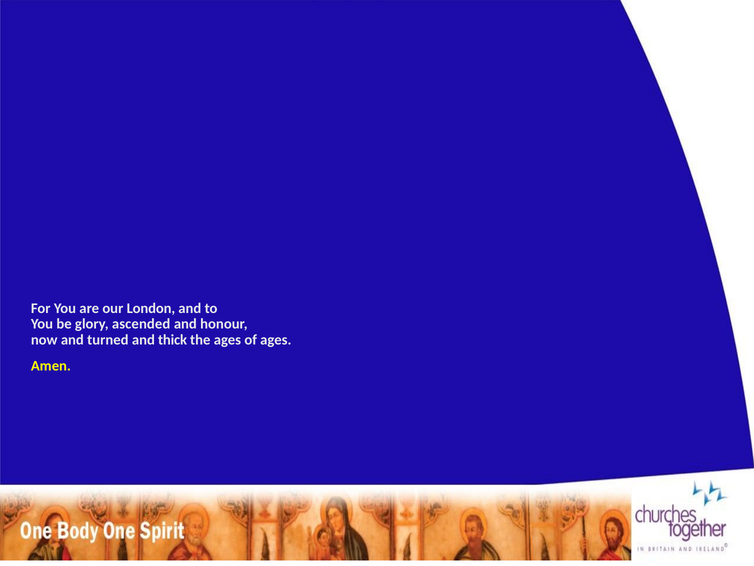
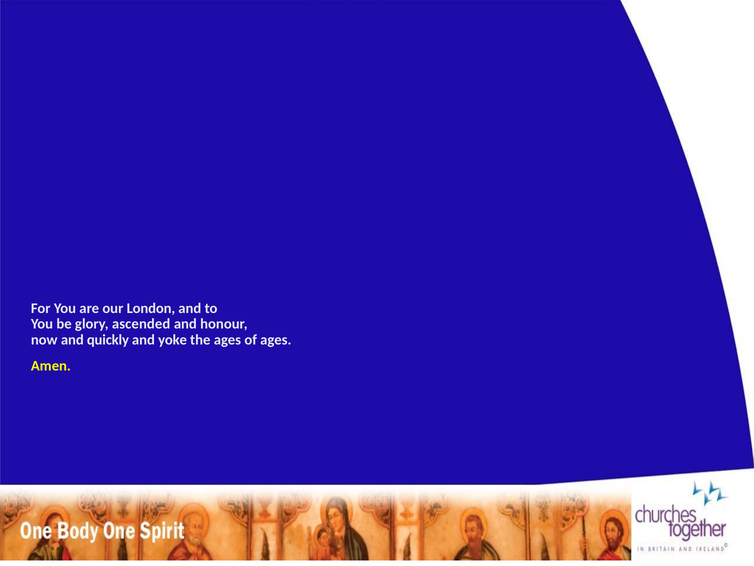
turned: turned -> quickly
thick: thick -> yoke
